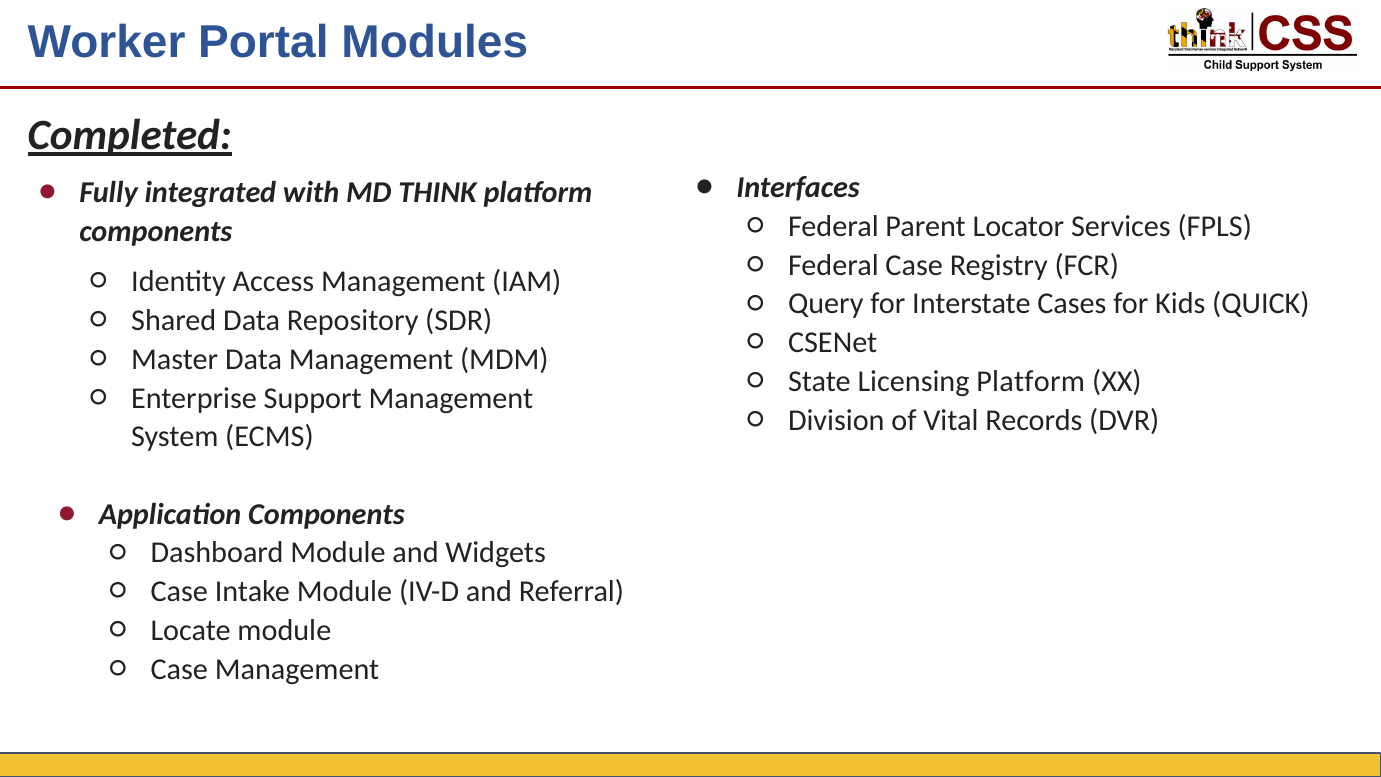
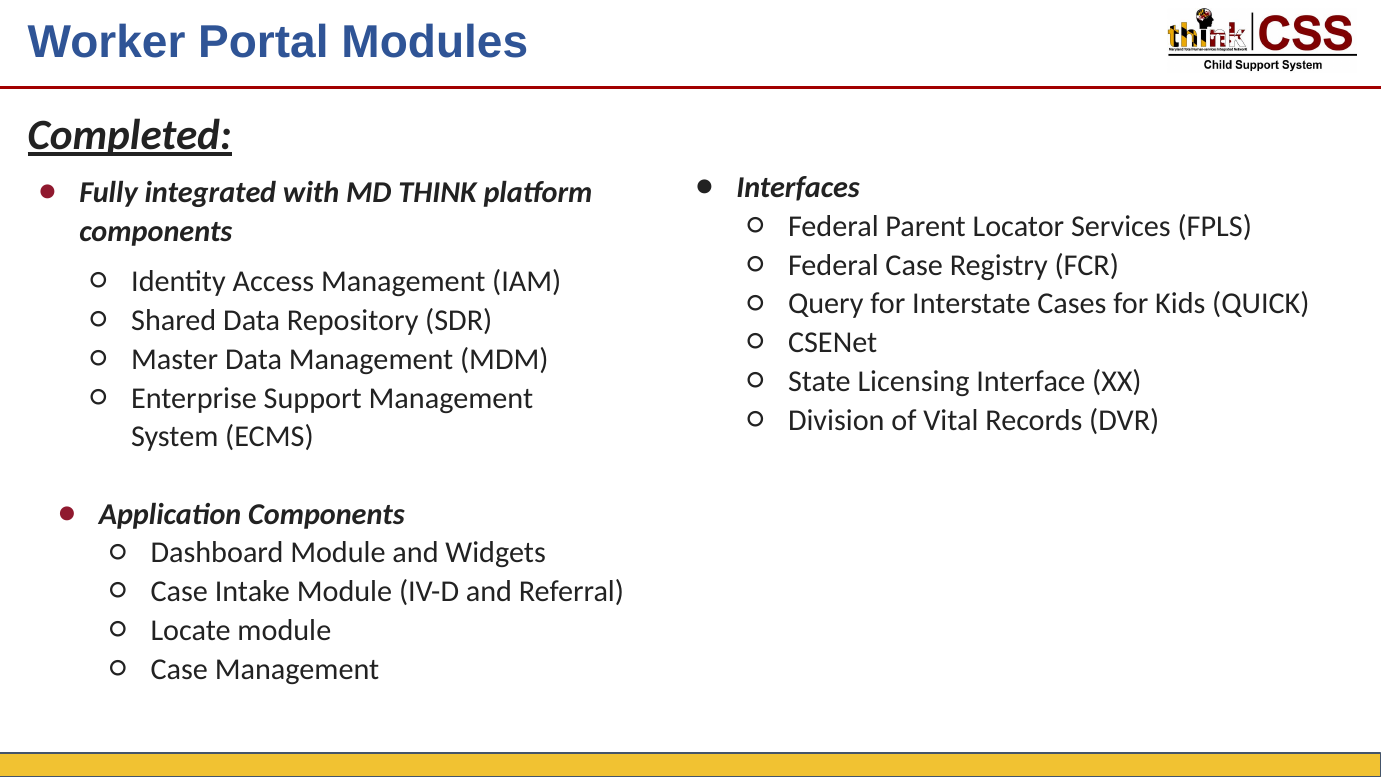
Licensing Platform: Platform -> Interface
